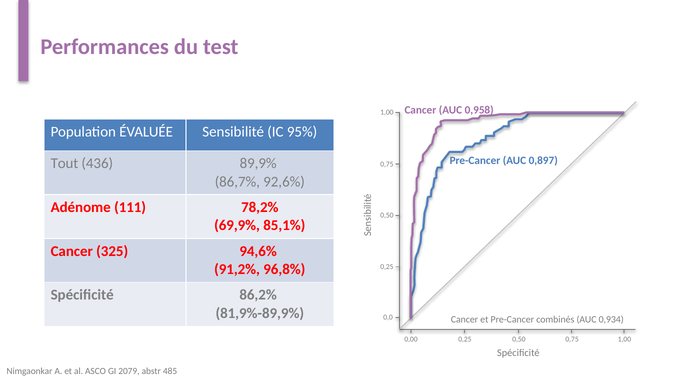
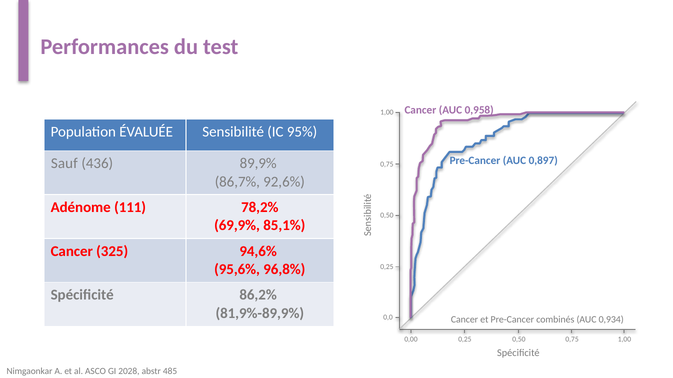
Tout: Tout -> Sauf
91,2%: 91,2% -> 95,6%
2079: 2079 -> 2028
